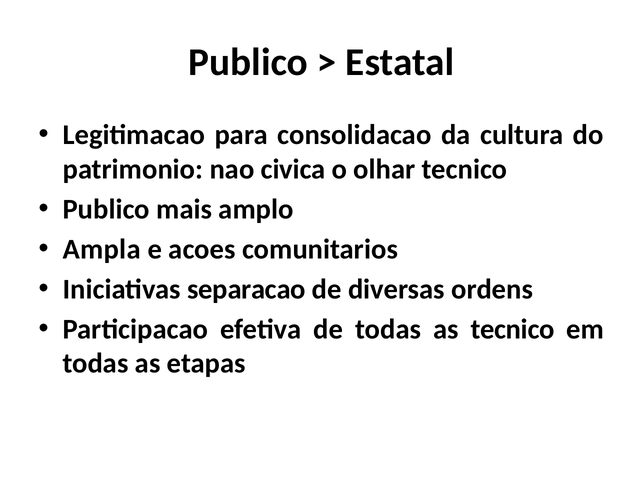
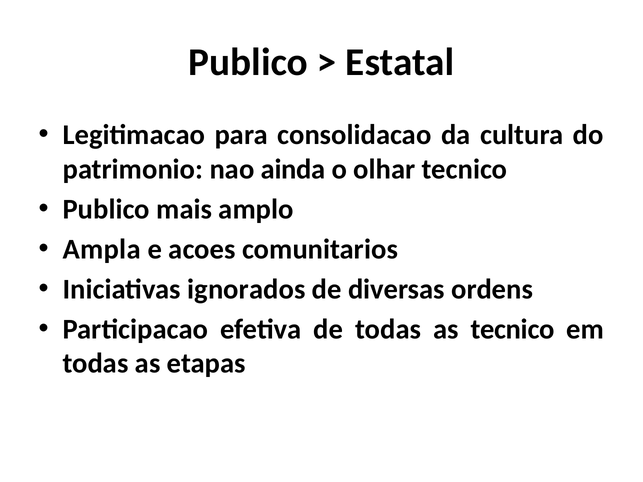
civica: civica -> ainda
separacao: separacao -> ignorados
